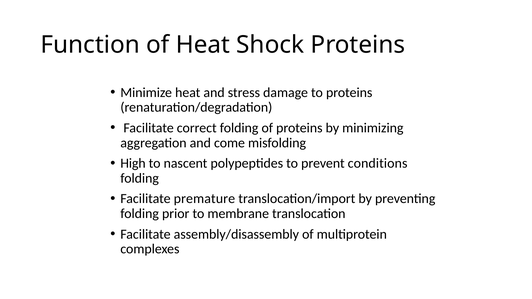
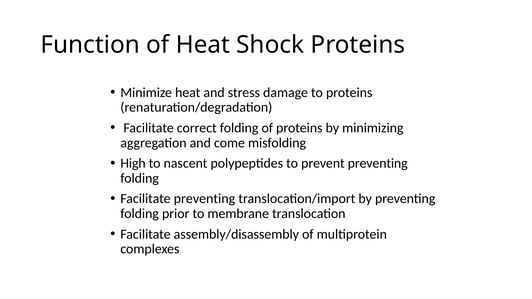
prevent conditions: conditions -> preventing
Facilitate premature: premature -> preventing
